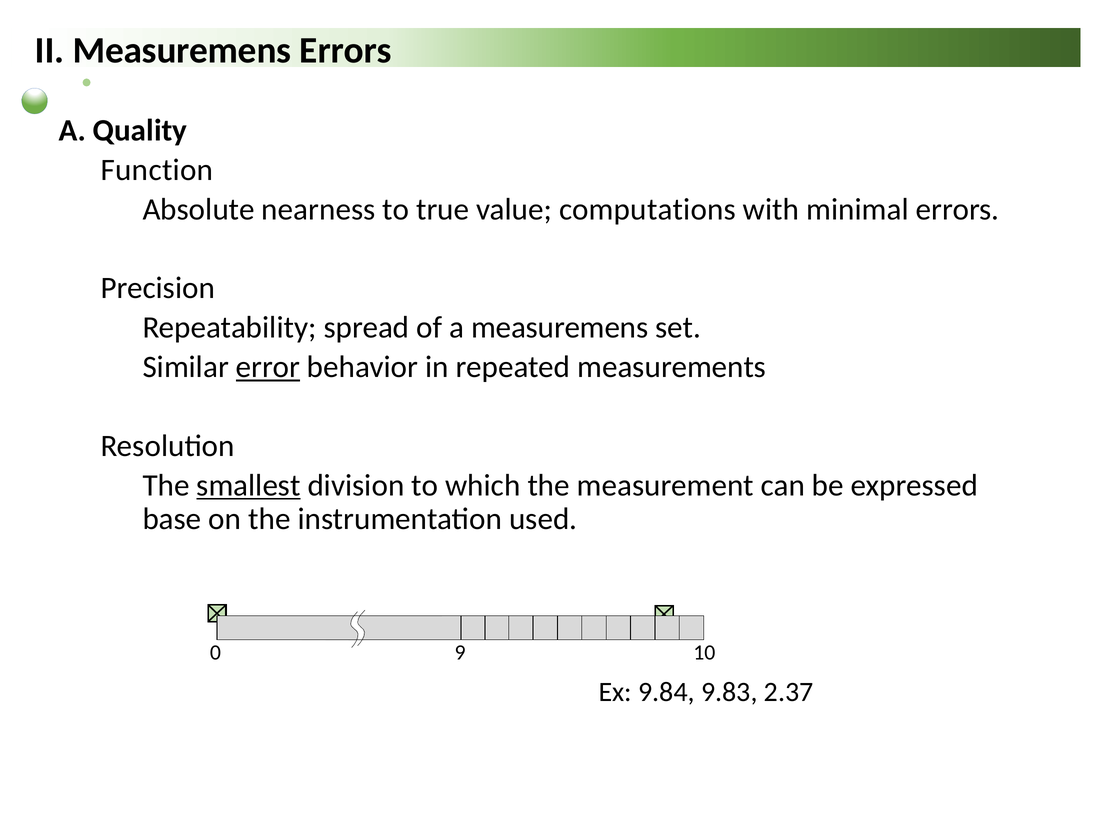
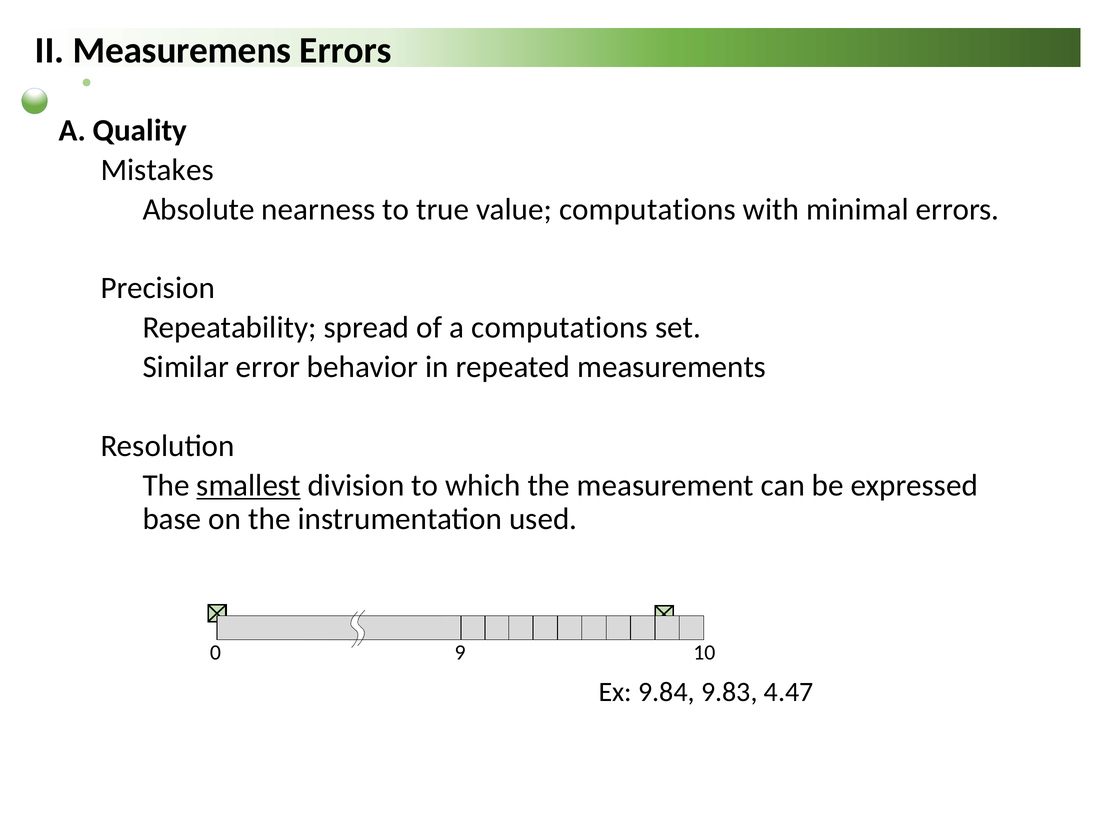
Function: Function -> Mistakes
a measuremens: measuremens -> computations
error underline: present -> none
2.37: 2.37 -> 4.47
